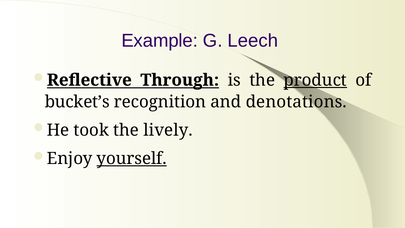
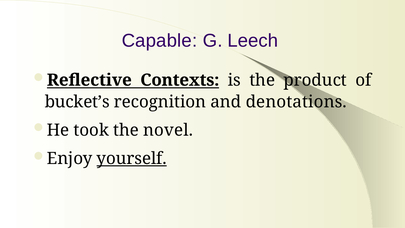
Example: Example -> Capable
Through: Through -> Contexts
product underline: present -> none
lively: lively -> novel
